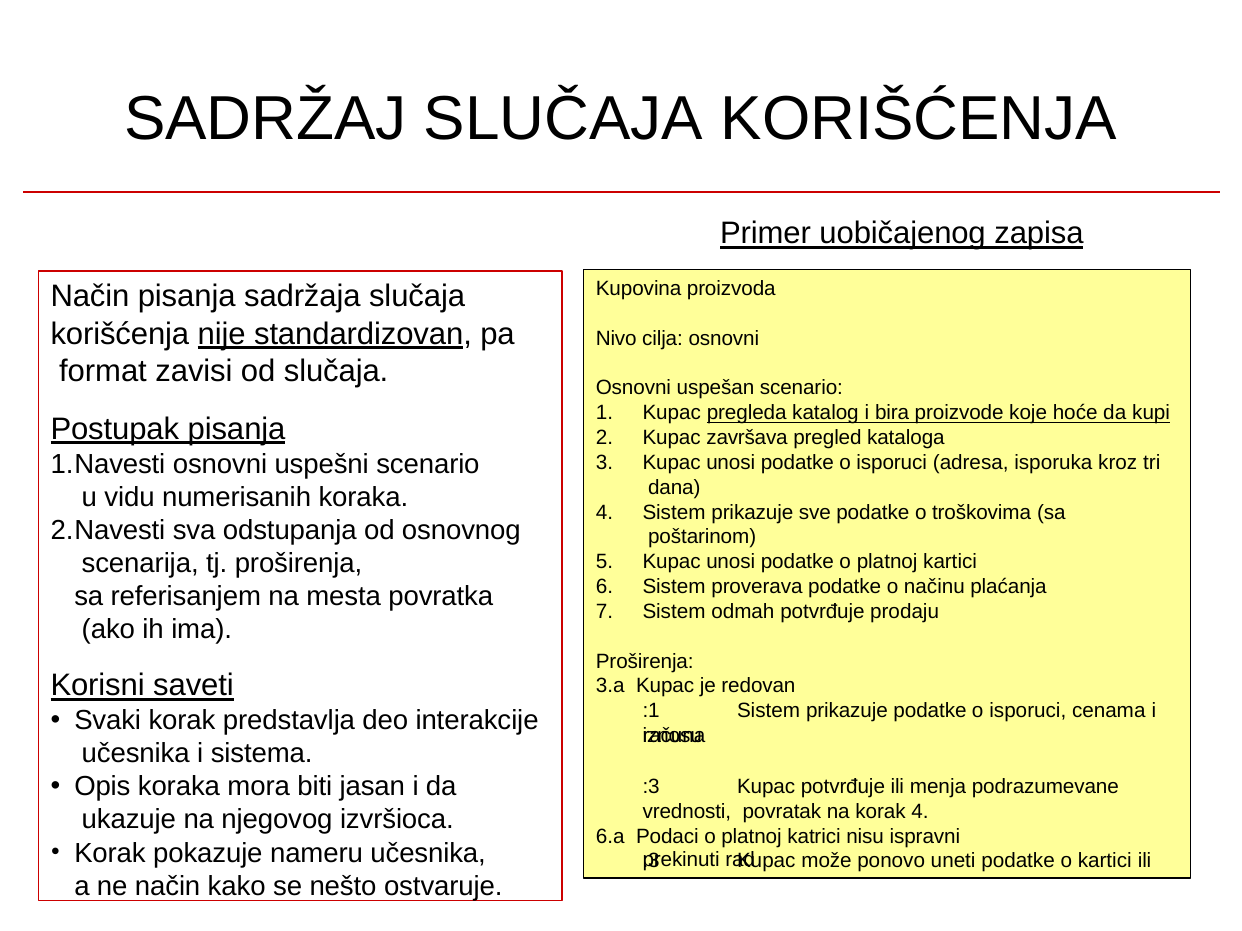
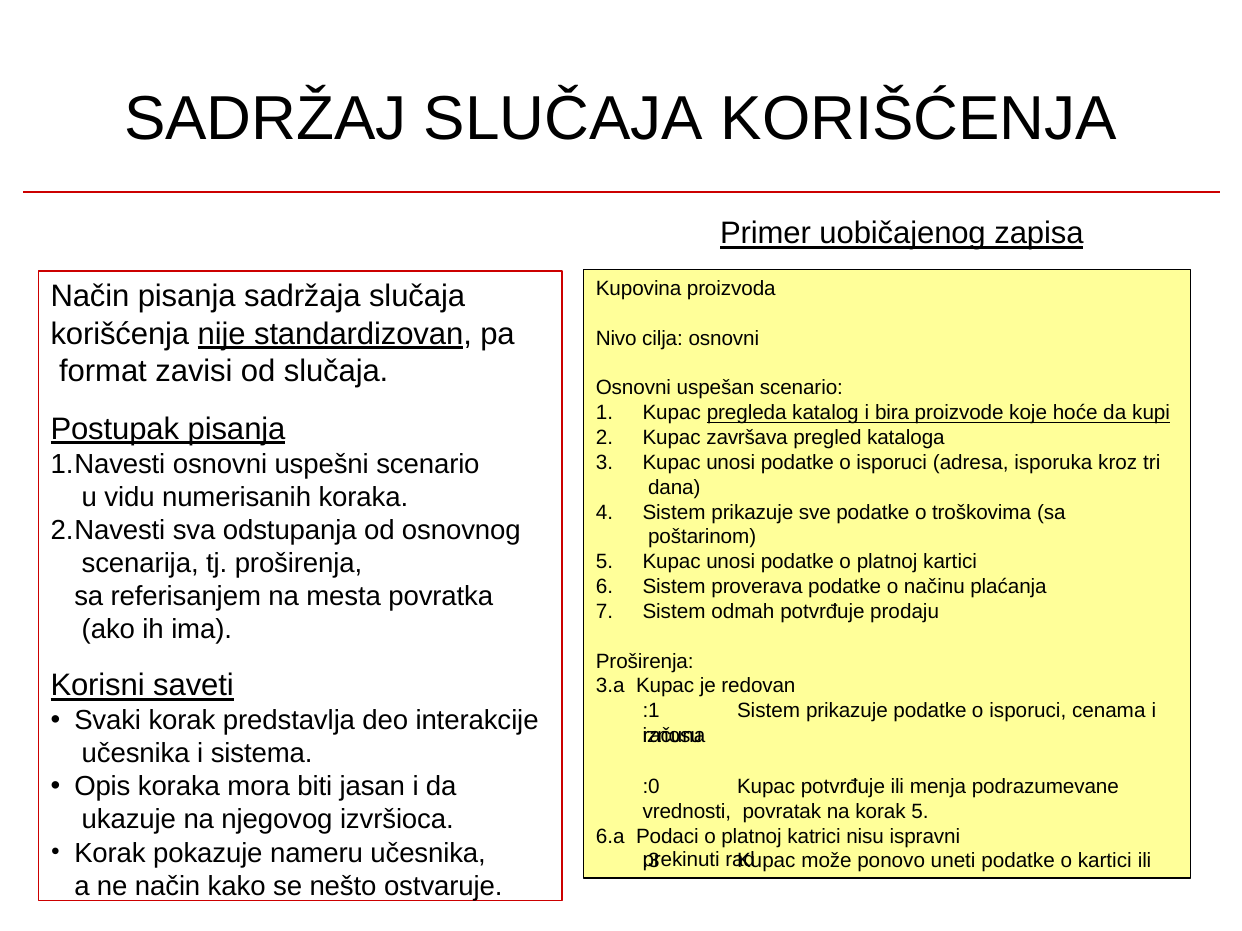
:3 at (651, 787): :3 -> :0
korak 4: 4 -> 5
